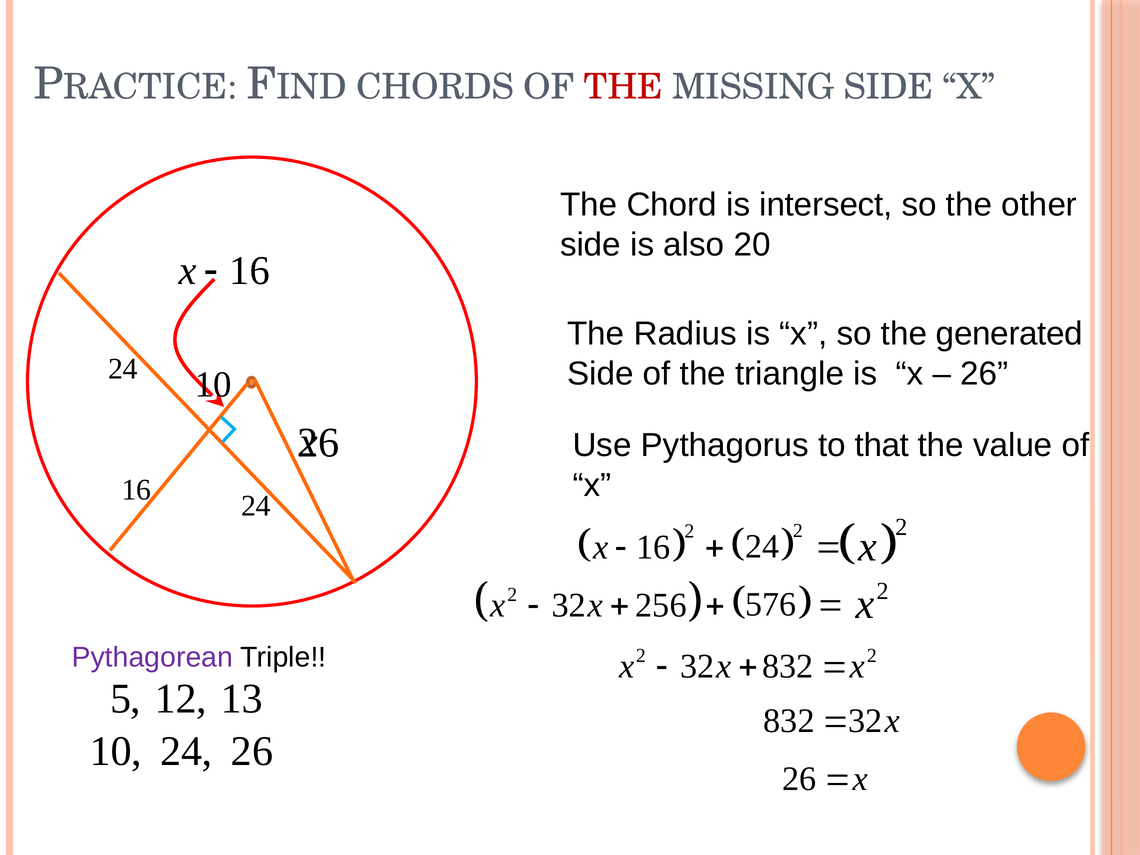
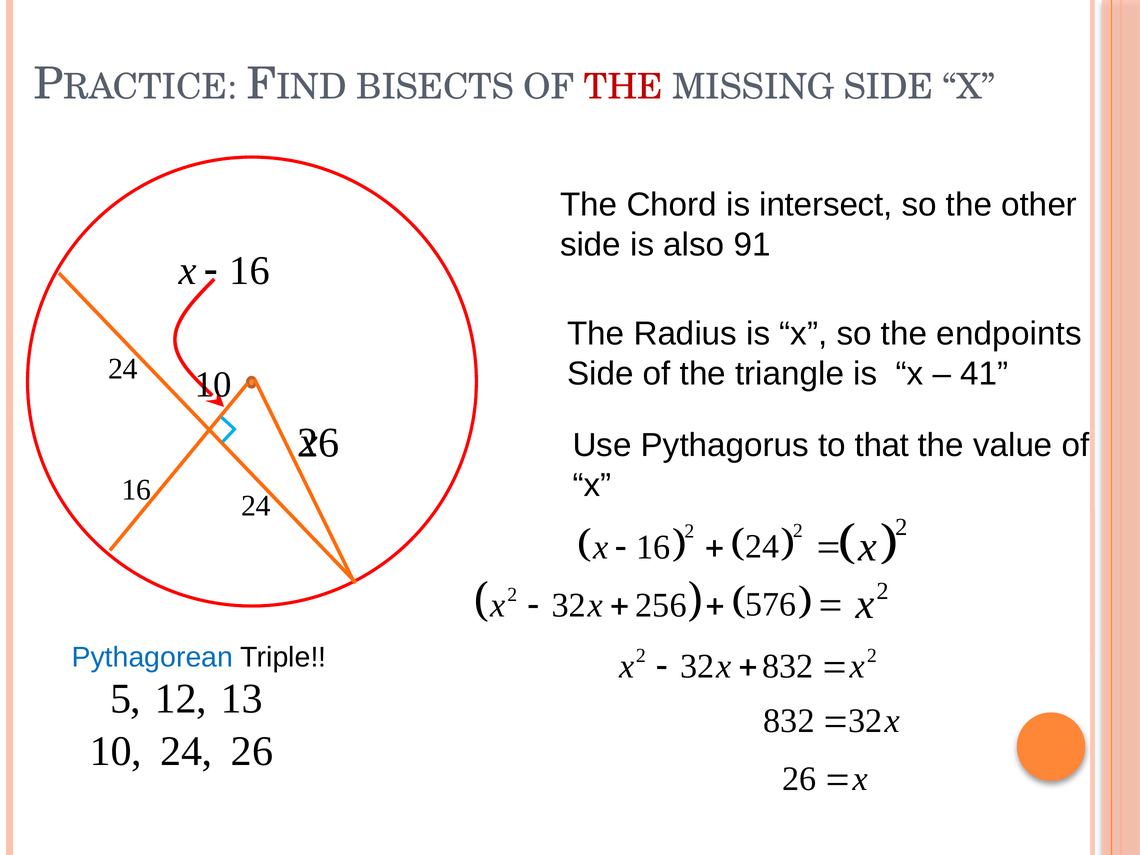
CHORDS: CHORDS -> BISECTS
20: 20 -> 91
generated: generated -> endpoints
26 at (984, 374): 26 -> 41
Pythagorean colour: purple -> blue
